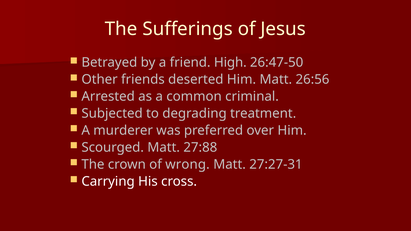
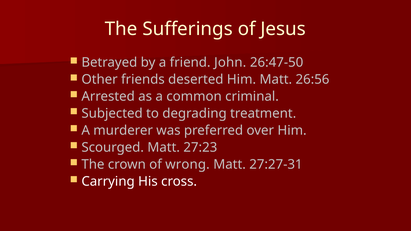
High: High -> John
27:88: 27:88 -> 27:23
